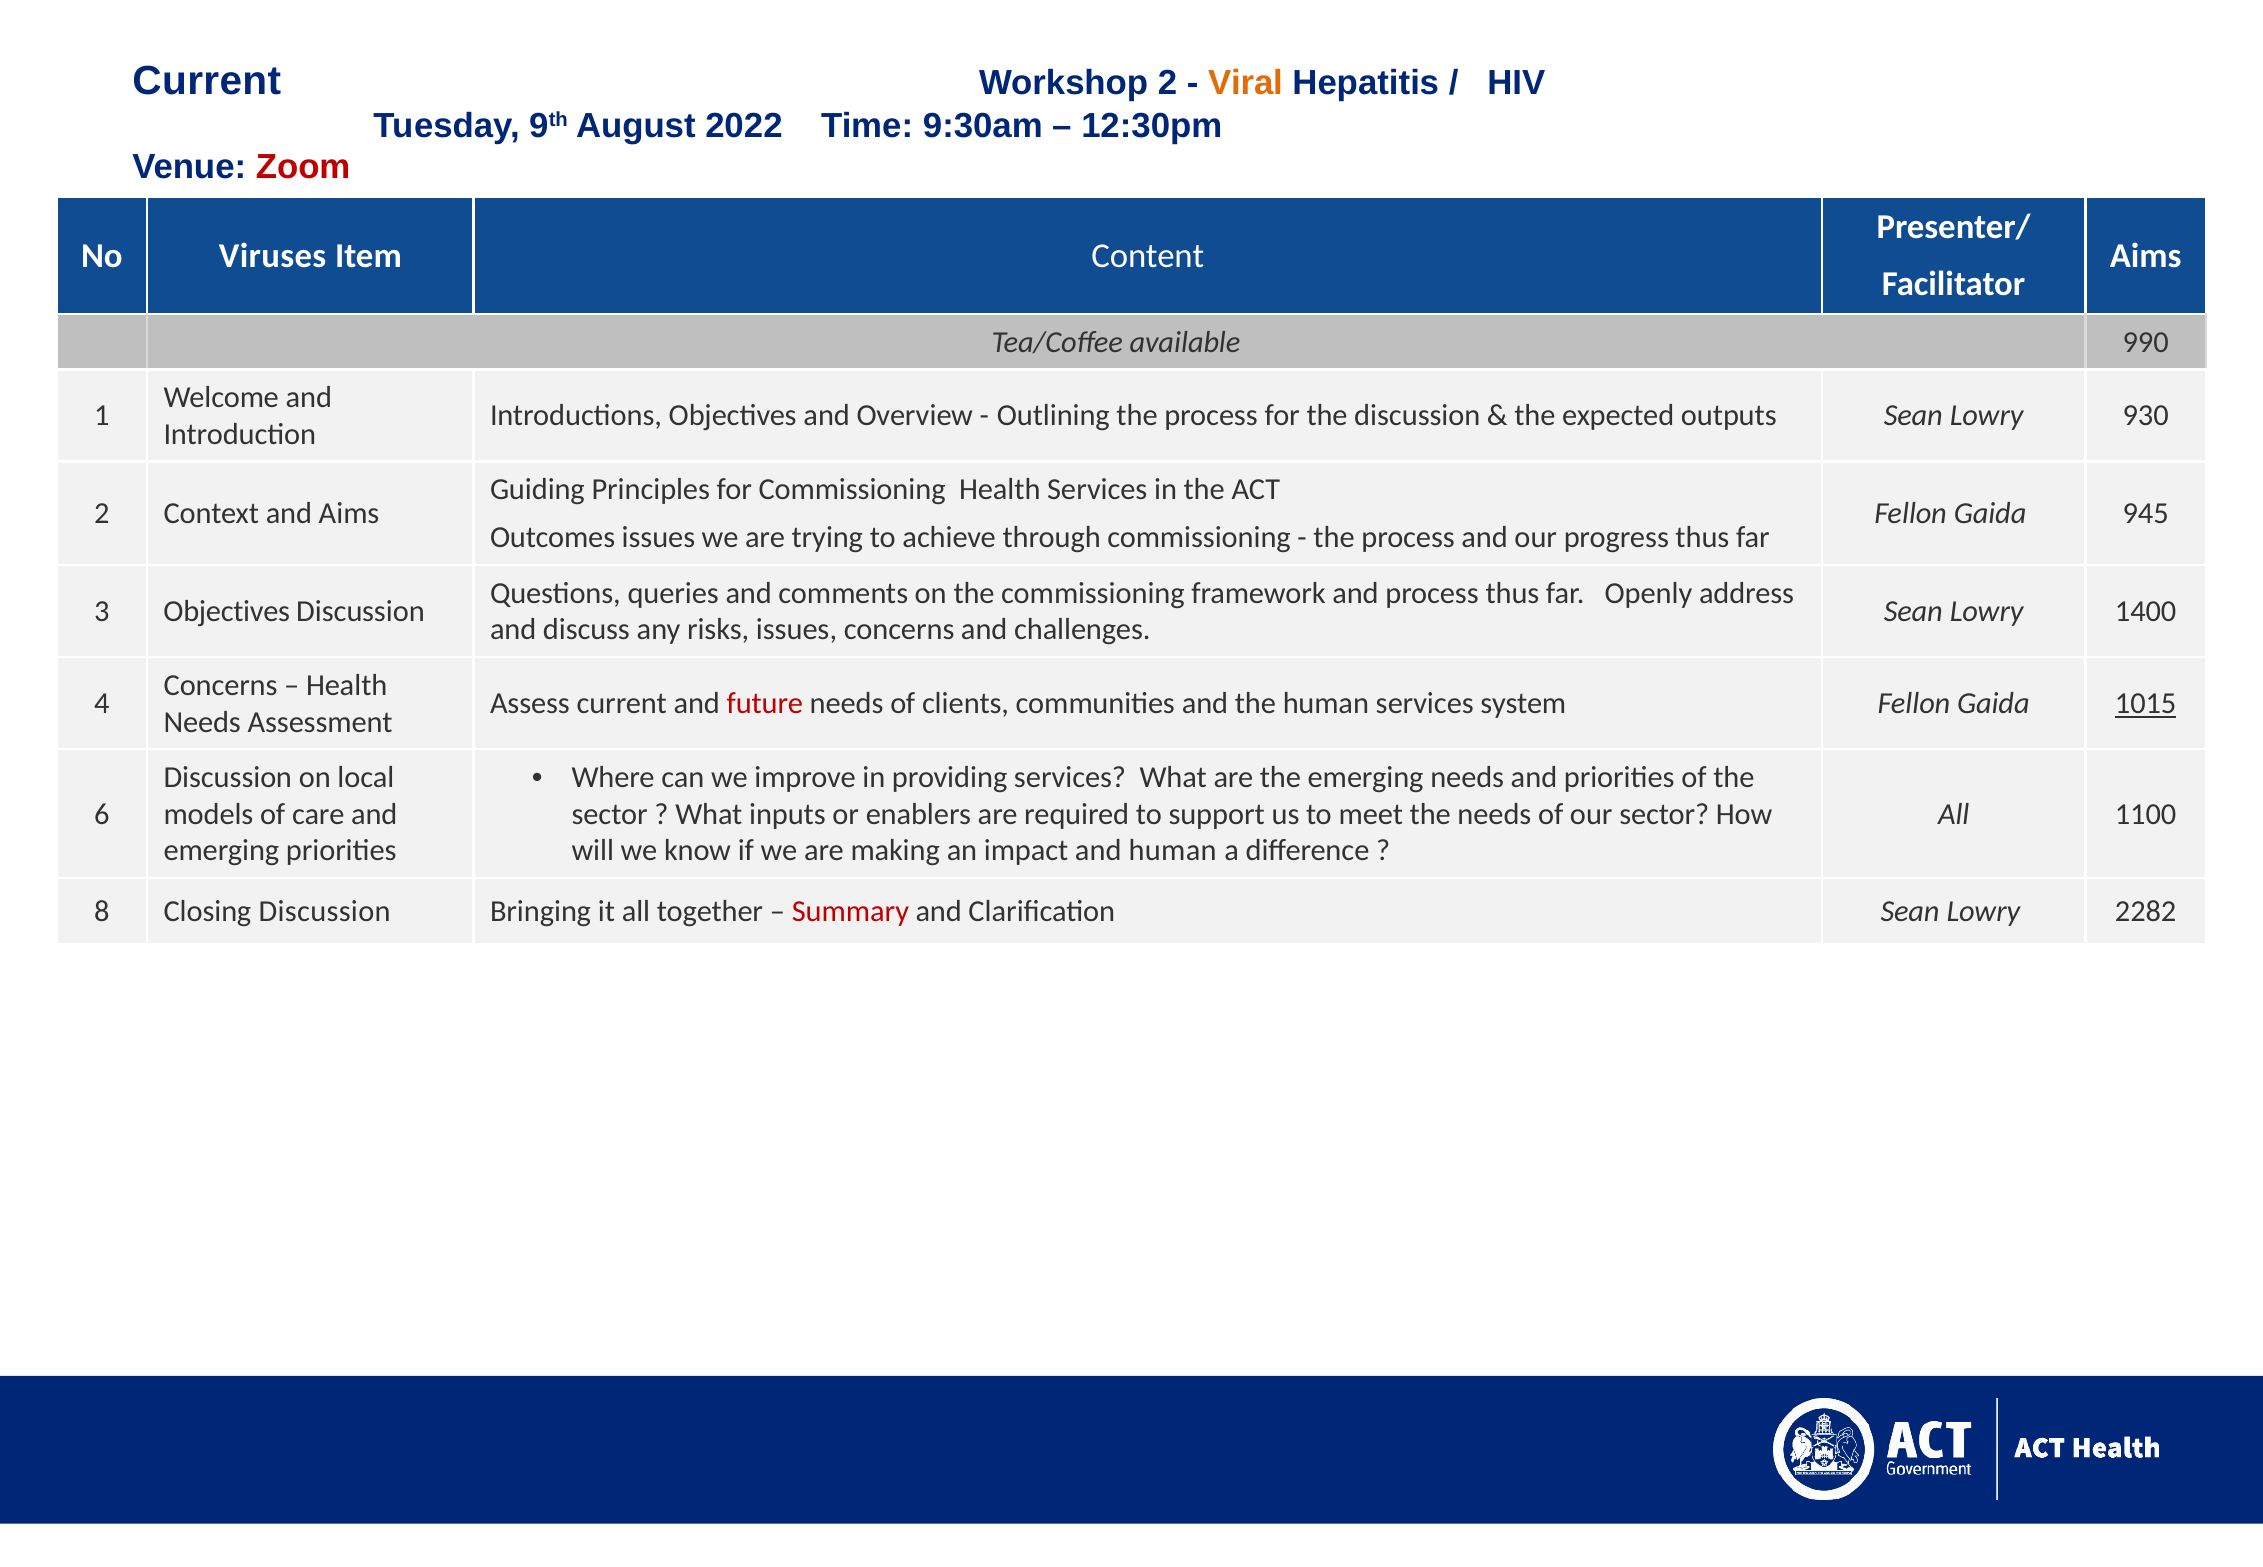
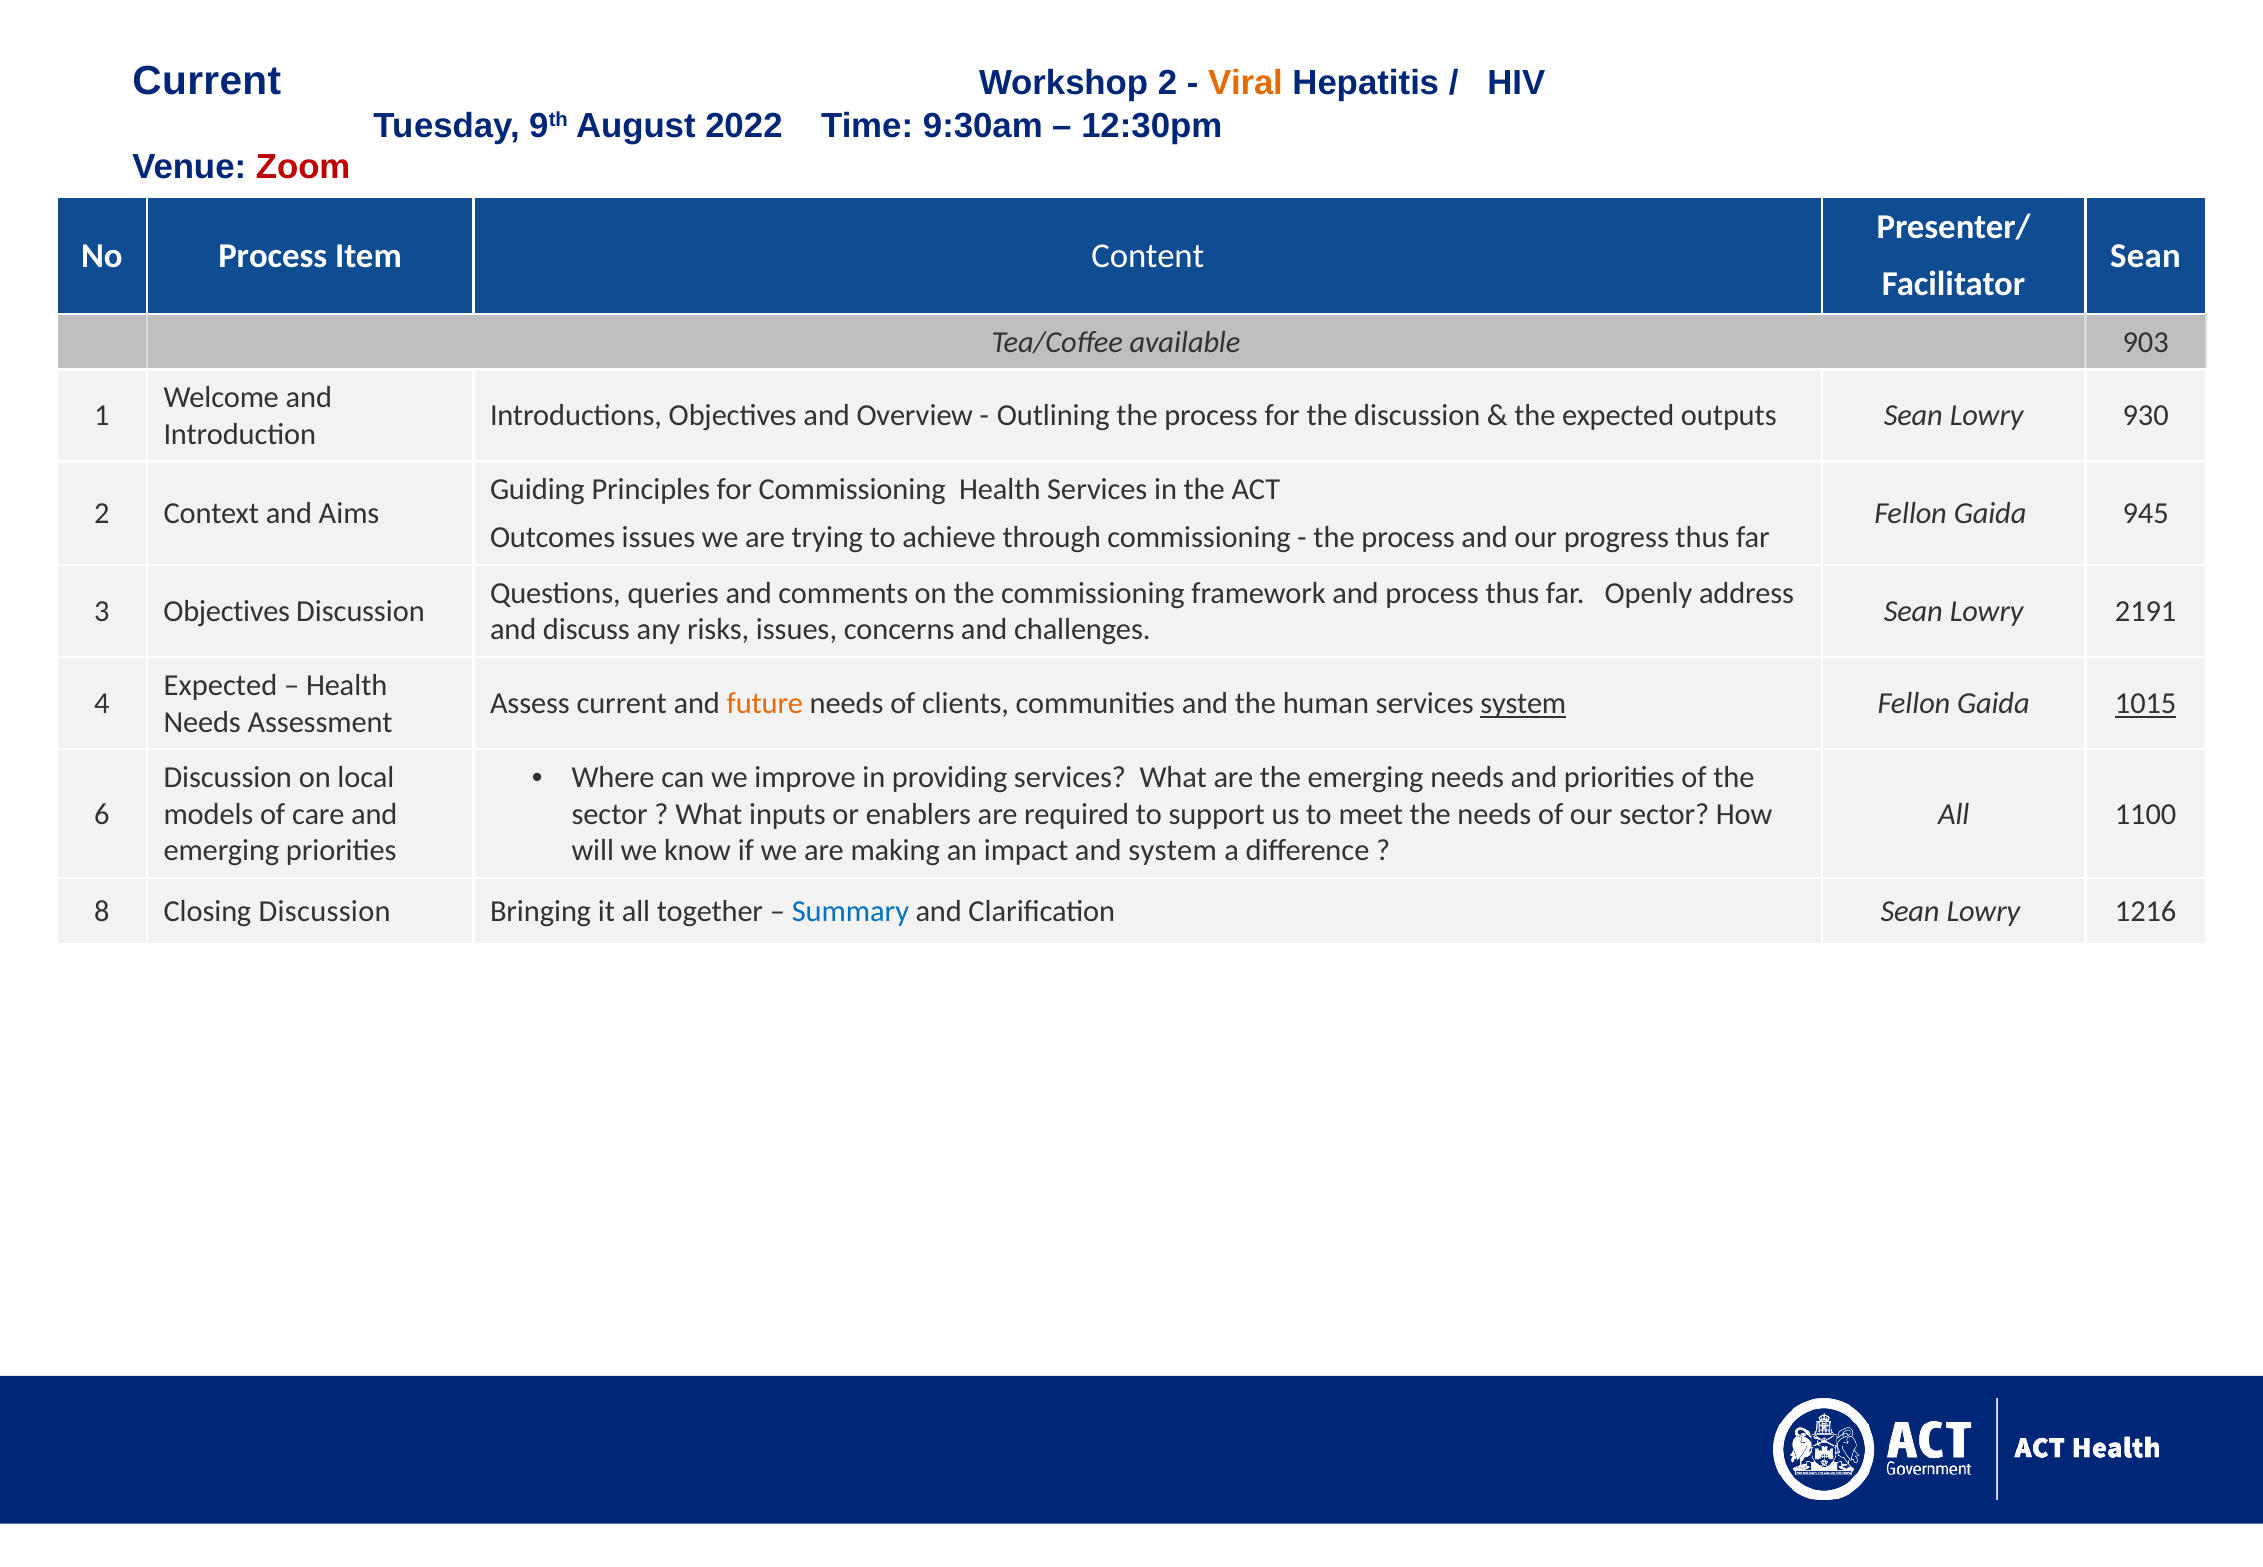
No Viruses: Viruses -> Process
Aims at (2146, 256): Aims -> Sean
990: 990 -> 903
1400: 1400 -> 2191
Concerns at (221, 685): Concerns -> Expected
future colour: red -> orange
system at (1523, 703) underline: none -> present
and human: human -> system
Summary colour: red -> blue
2282: 2282 -> 1216
